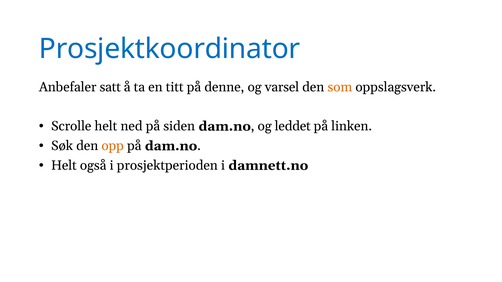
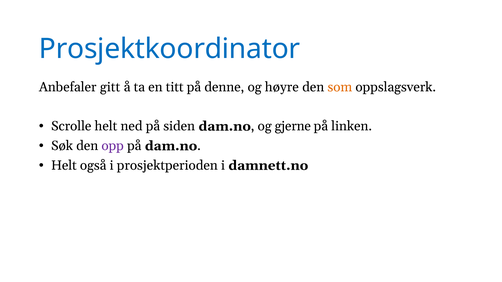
satt: satt -> gitt
varsel: varsel -> høyre
leddet: leddet -> gjerne
opp colour: orange -> purple
